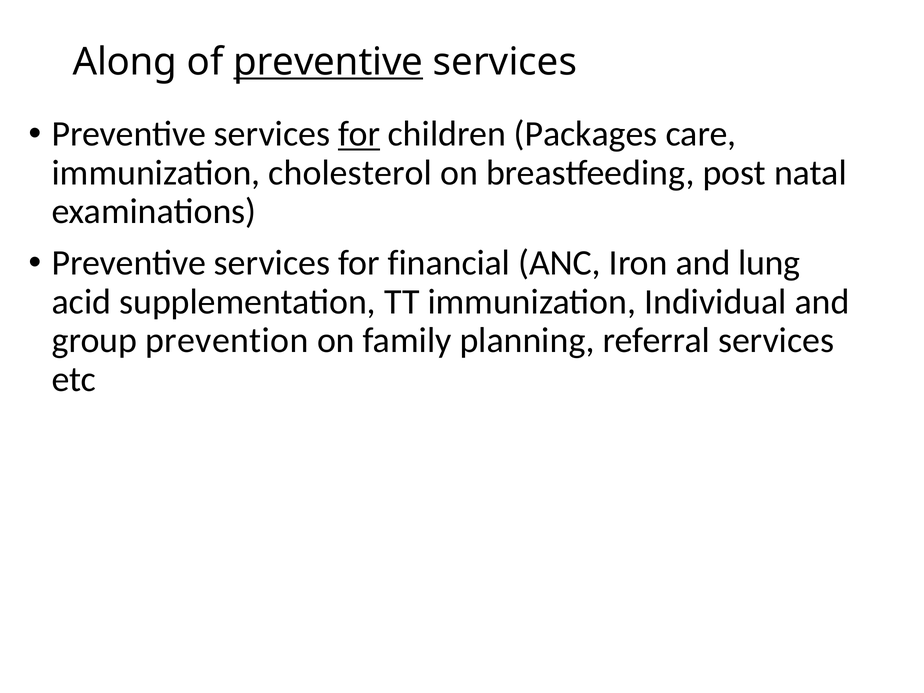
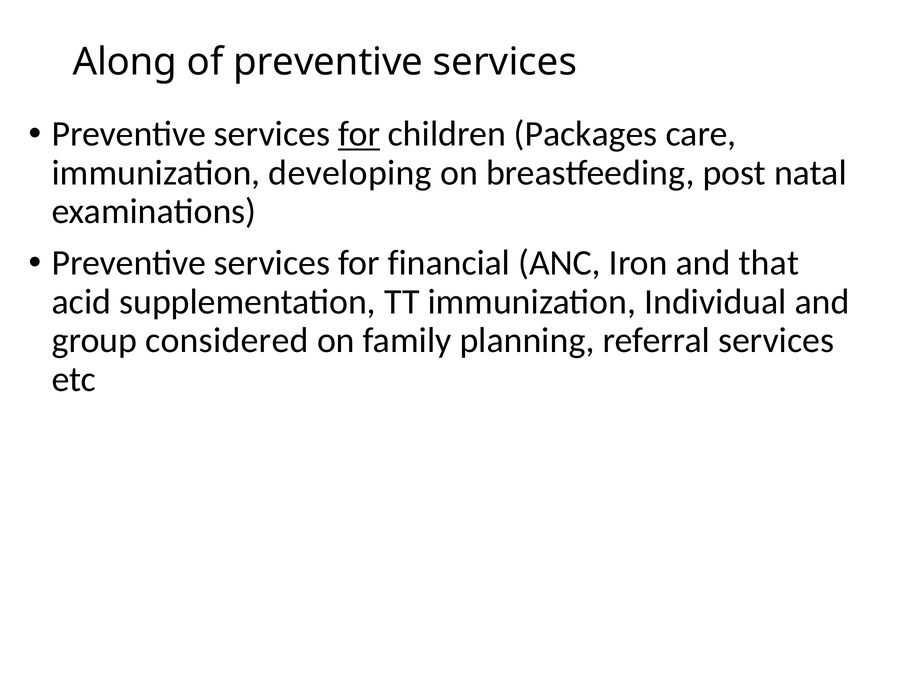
preventive at (328, 62) underline: present -> none
cholesterol: cholesterol -> developing
lung: lung -> that
prevention: prevention -> considered
